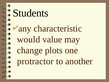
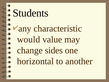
plots: plots -> sides
protractor: protractor -> horizontal
